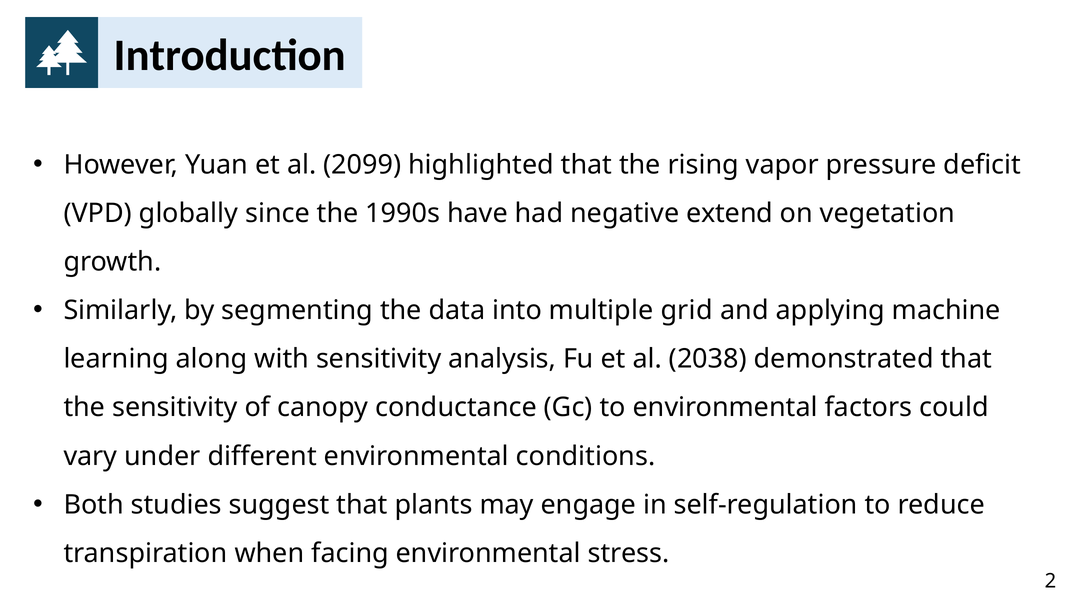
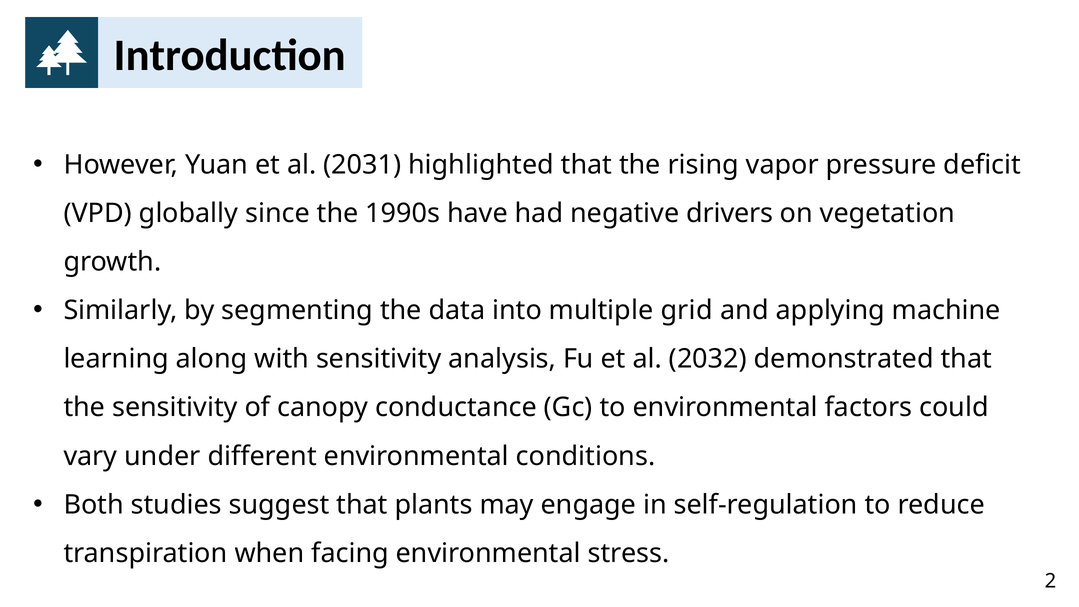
2099: 2099 -> 2031
extend: extend -> drivers
2038: 2038 -> 2032
